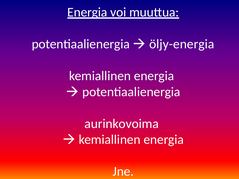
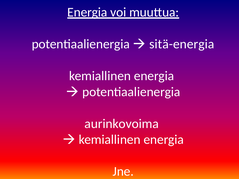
öljy-energia: öljy-energia -> sitä-energia
